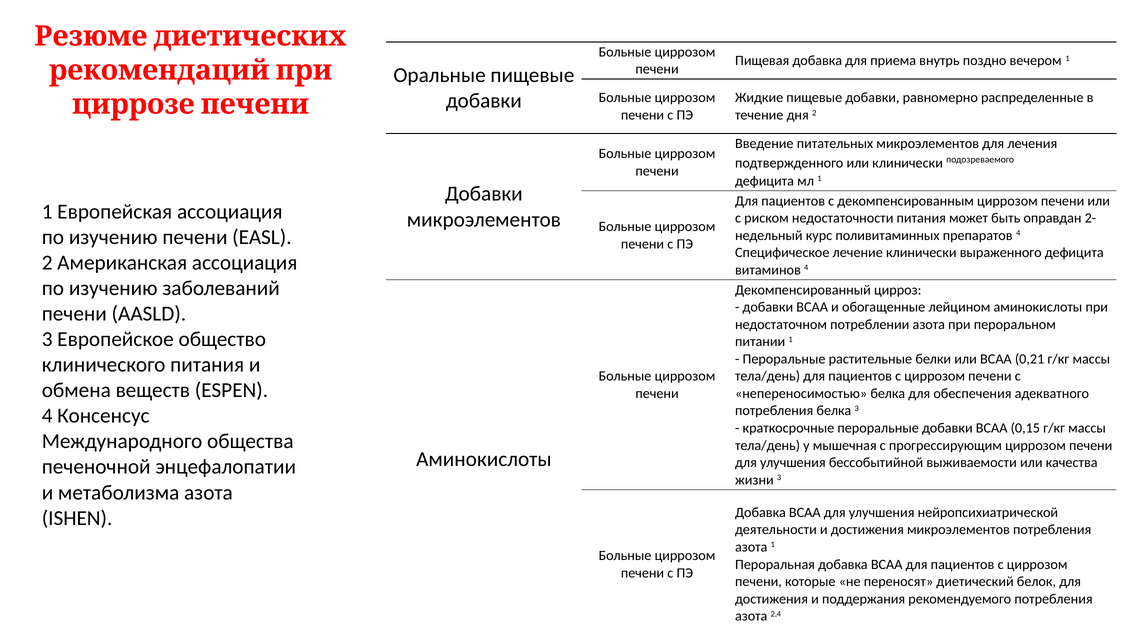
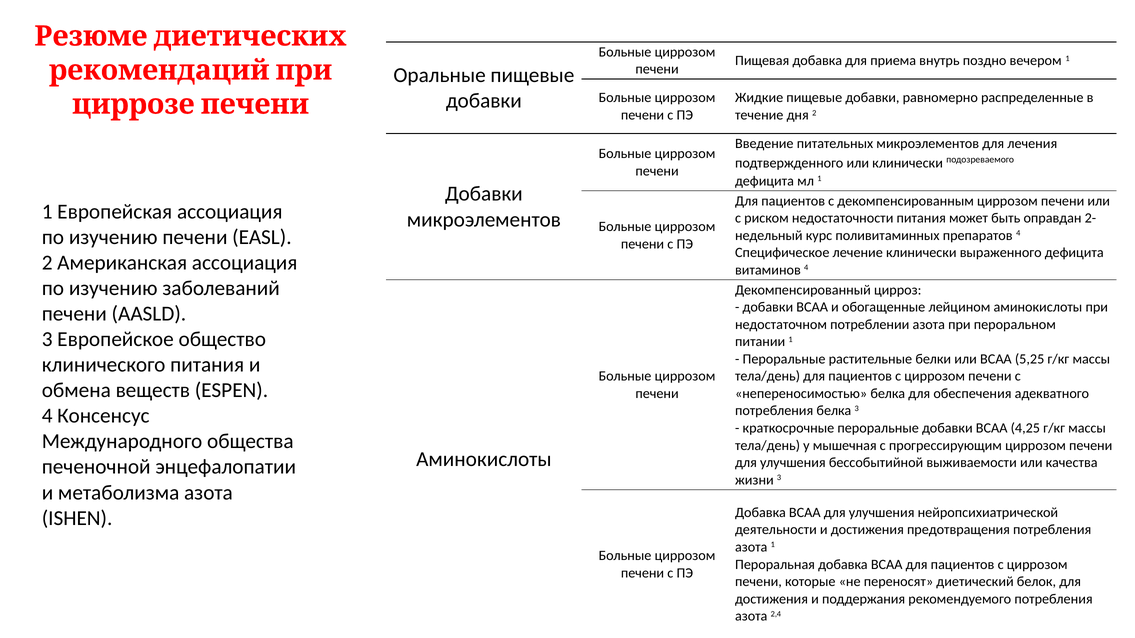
0,21: 0,21 -> 5,25
0,15: 0,15 -> 4,25
достижения микроэлементов: микроэлементов -> предотвращения
